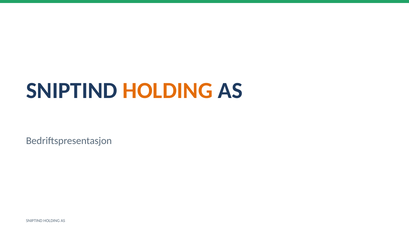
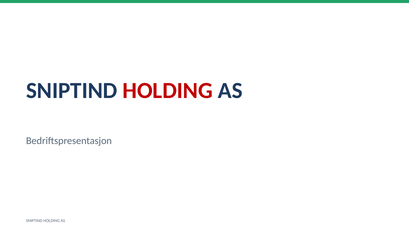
HOLDING at (168, 91) colour: orange -> red
